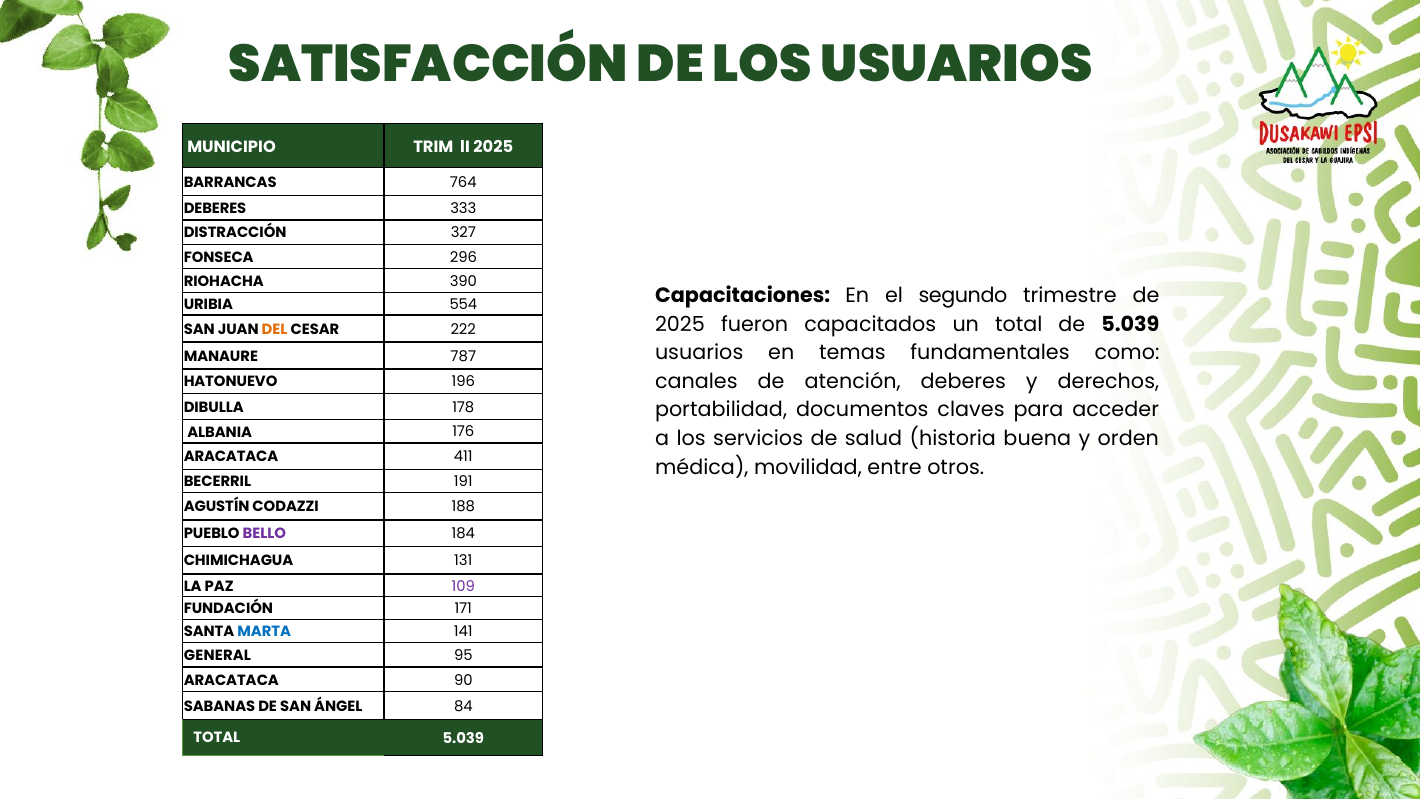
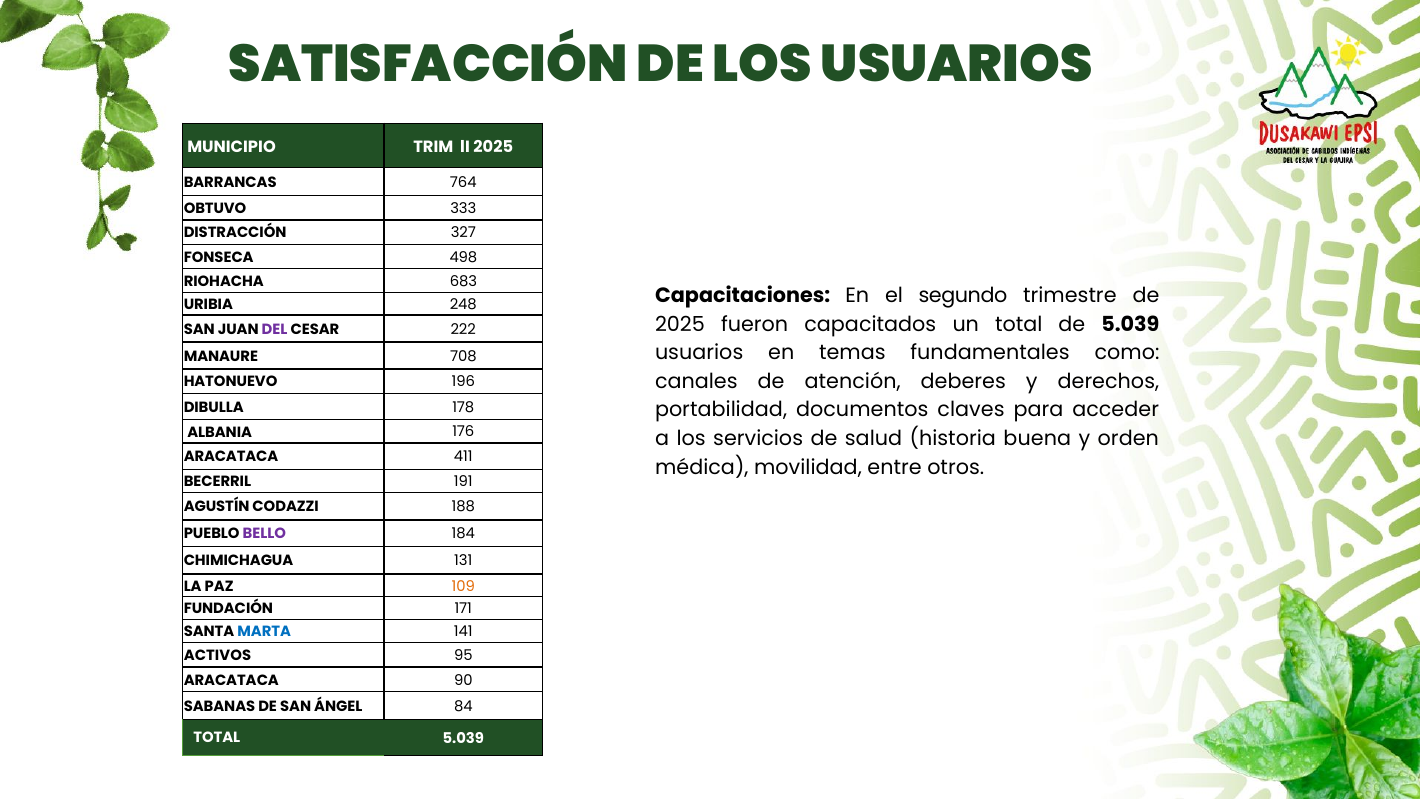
DEBERES at (215, 208): DEBERES -> OBTUVO
296: 296 -> 498
390: 390 -> 683
554: 554 -> 248
DEL colour: orange -> purple
787: 787 -> 708
109 colour: purple -> orange
GENERAL: GENERAL -> ACTIVOS
